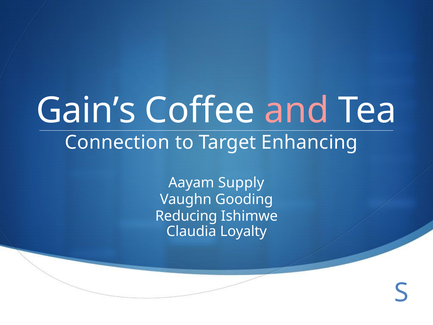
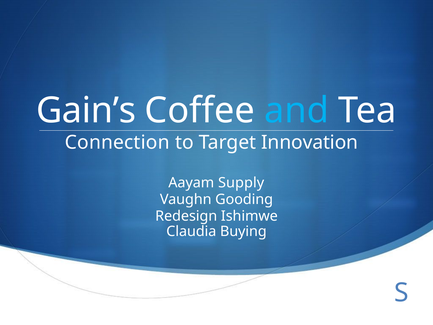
and colour: pink -> light blue
Enhancing: Enhancing -> Innovation
Reducing: Reducing -> Redesign
Loyalty: Loyalty -> Buying
